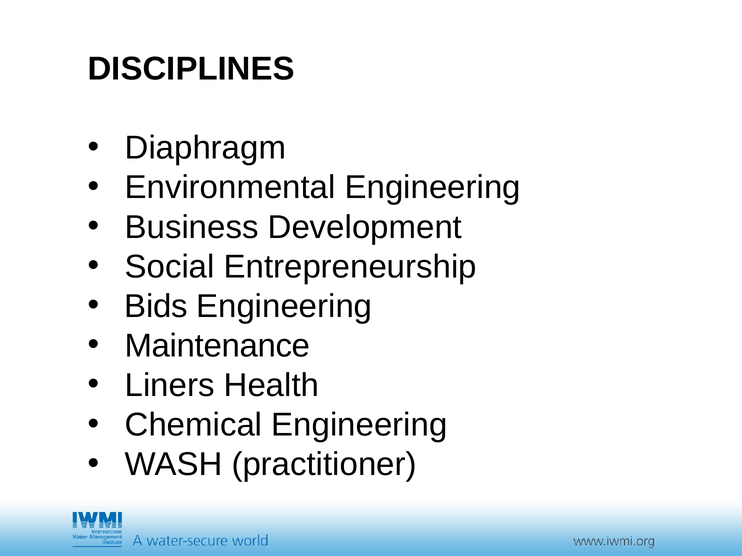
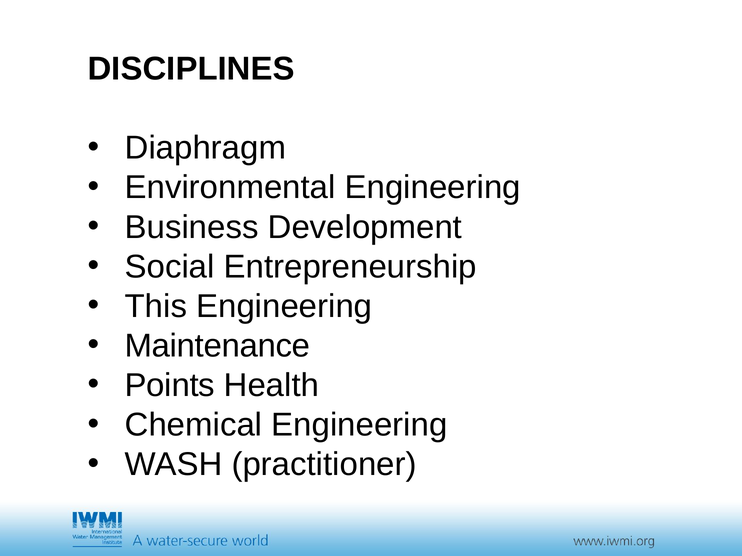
Bids: Bids -> This
Liners: Liners -> Points
